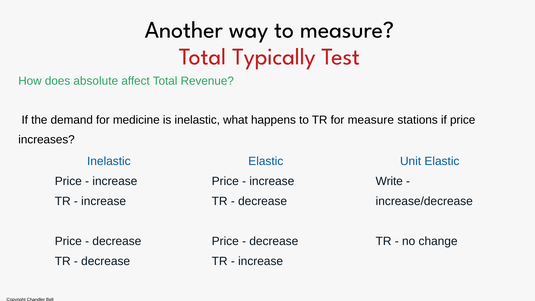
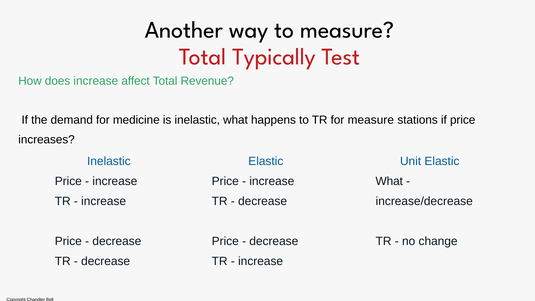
does absolute: absolute -> increase
Write at (389, 181): Write -> What
